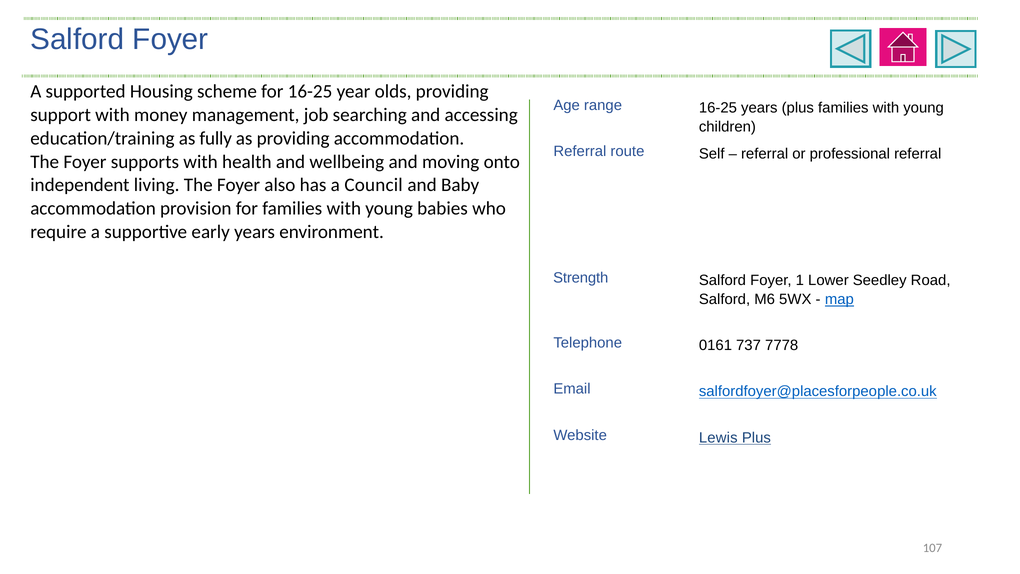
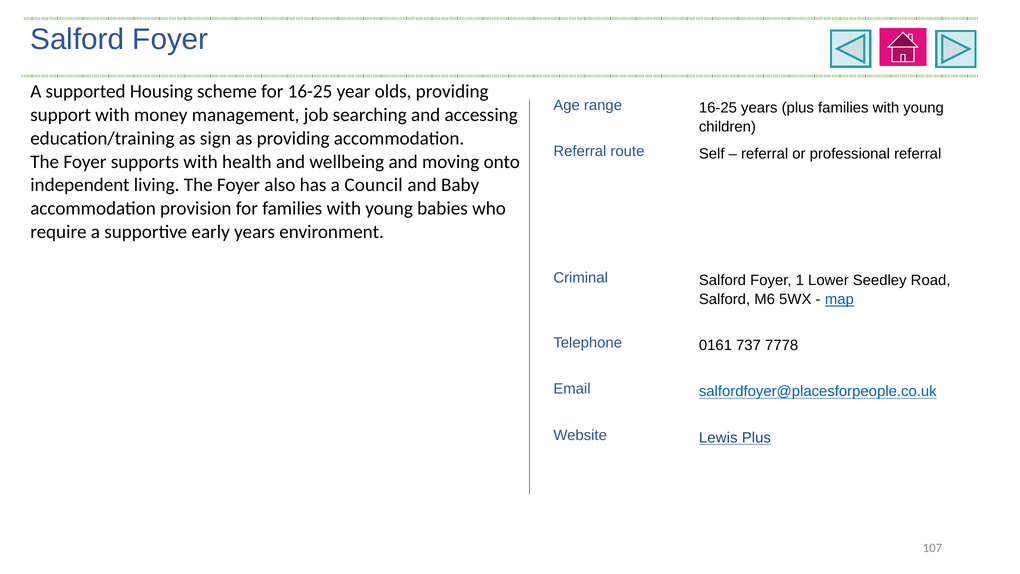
fully: fully -> sign
Strength: Strength -> Criminal
